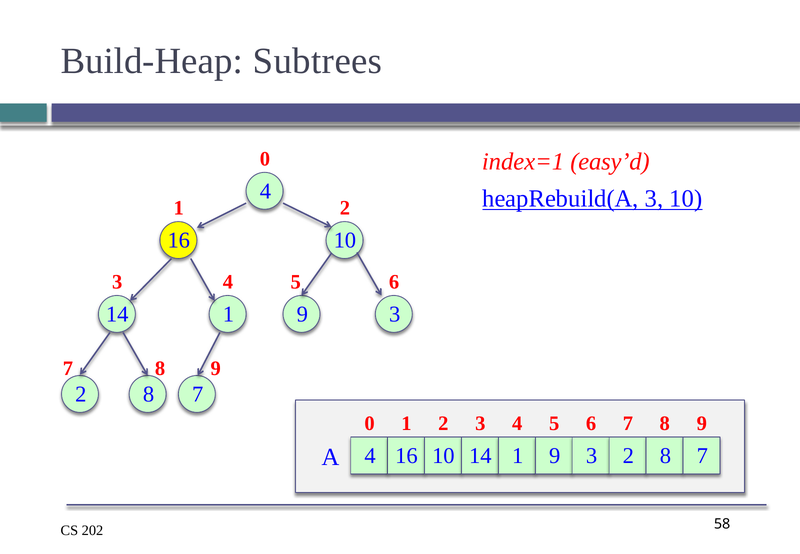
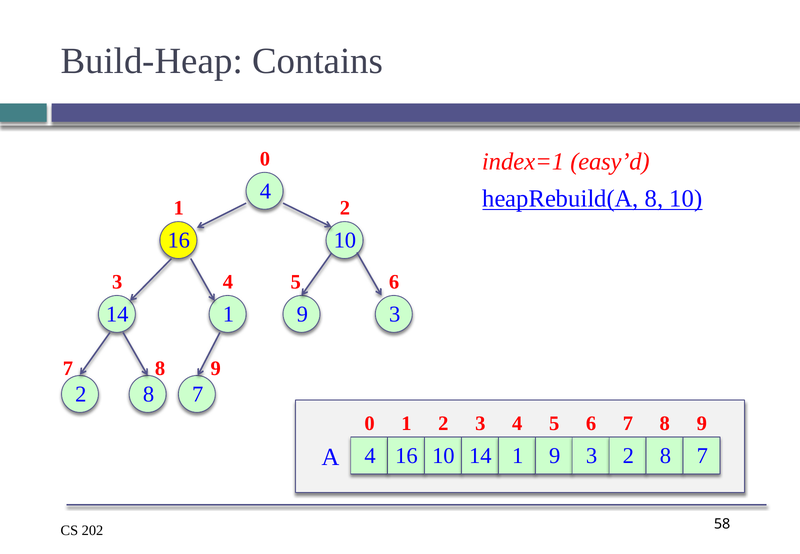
Subtrees: Subtrees -> Contains
heapRebuild(A 3: 3 -> 8
